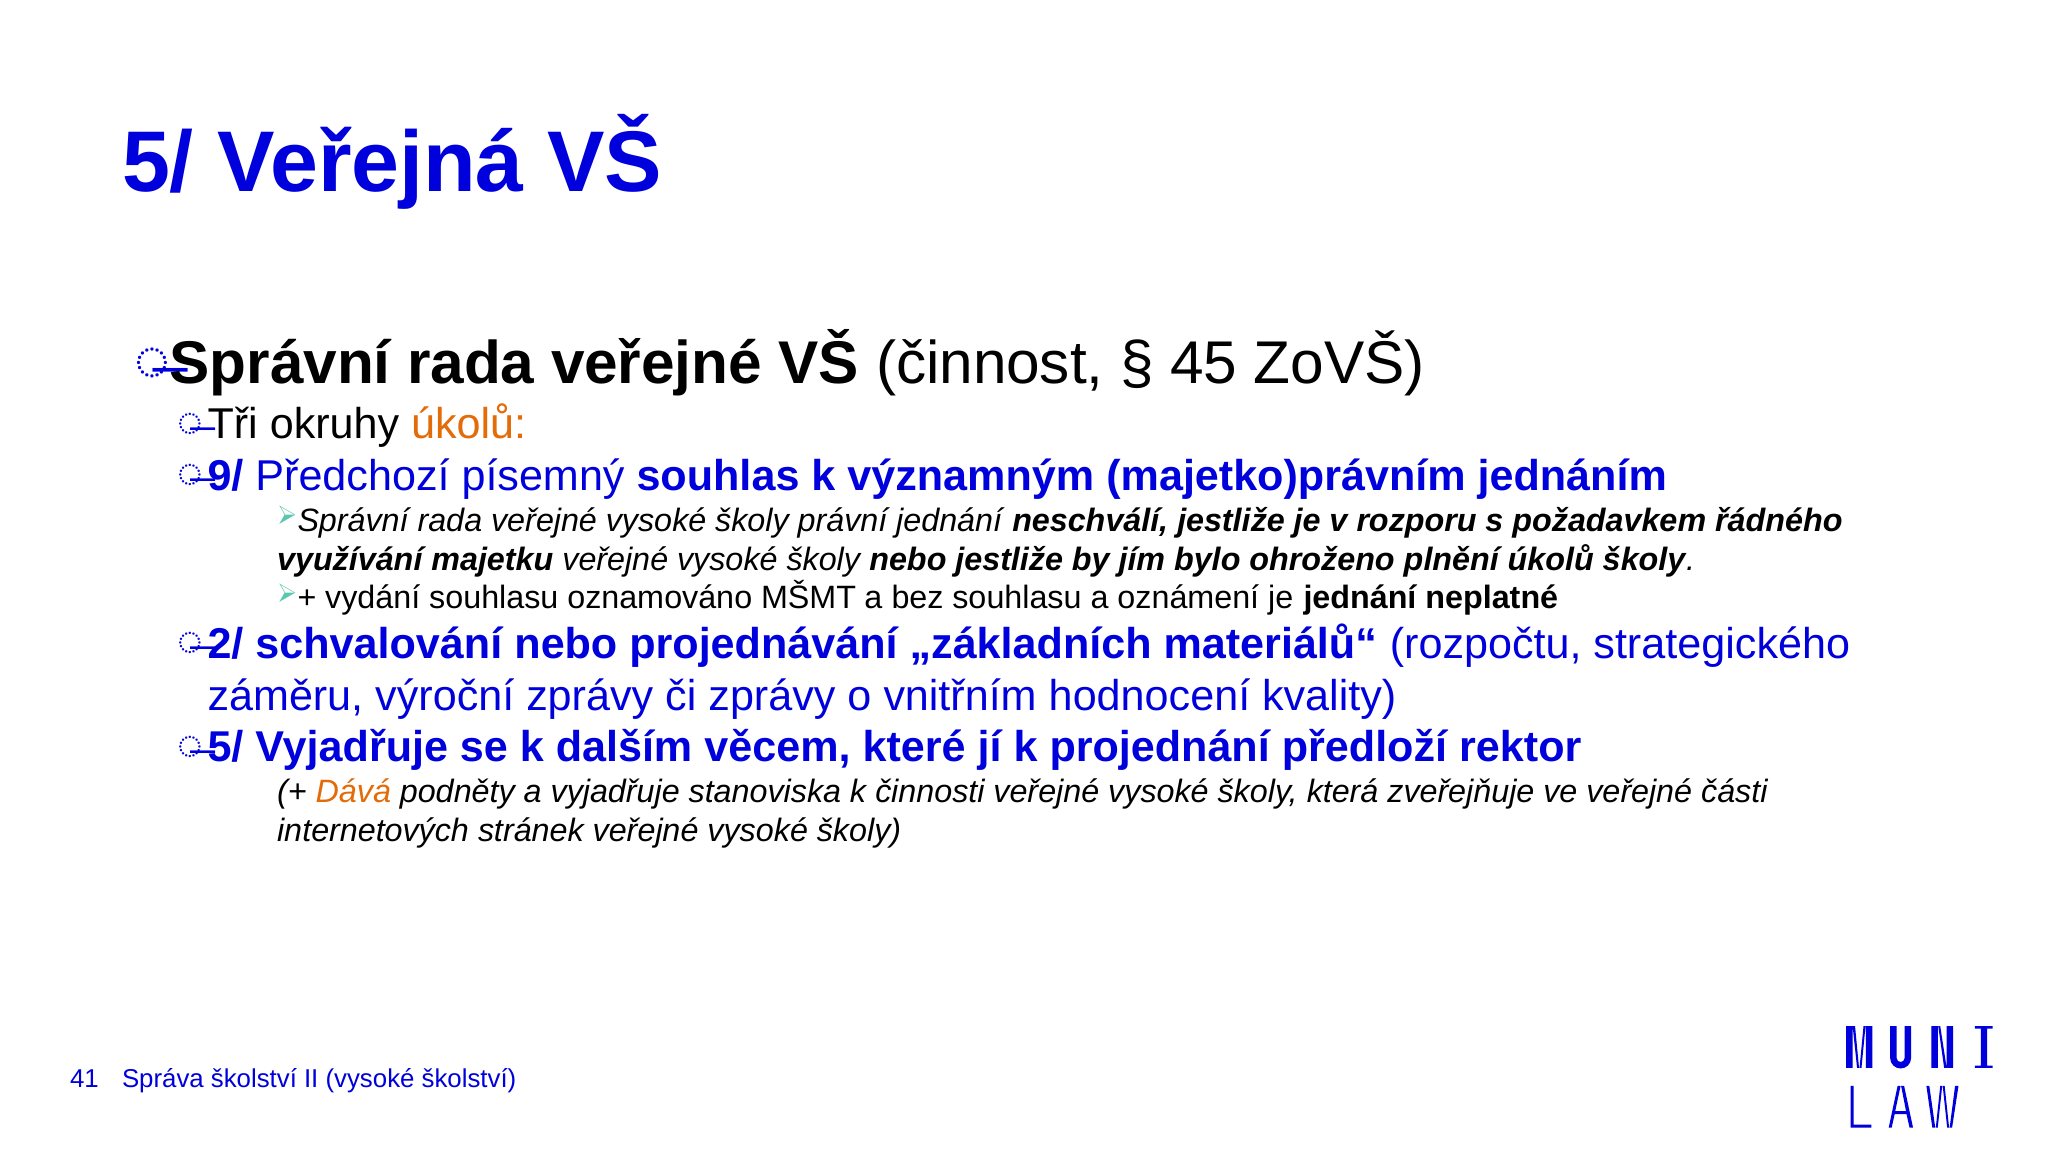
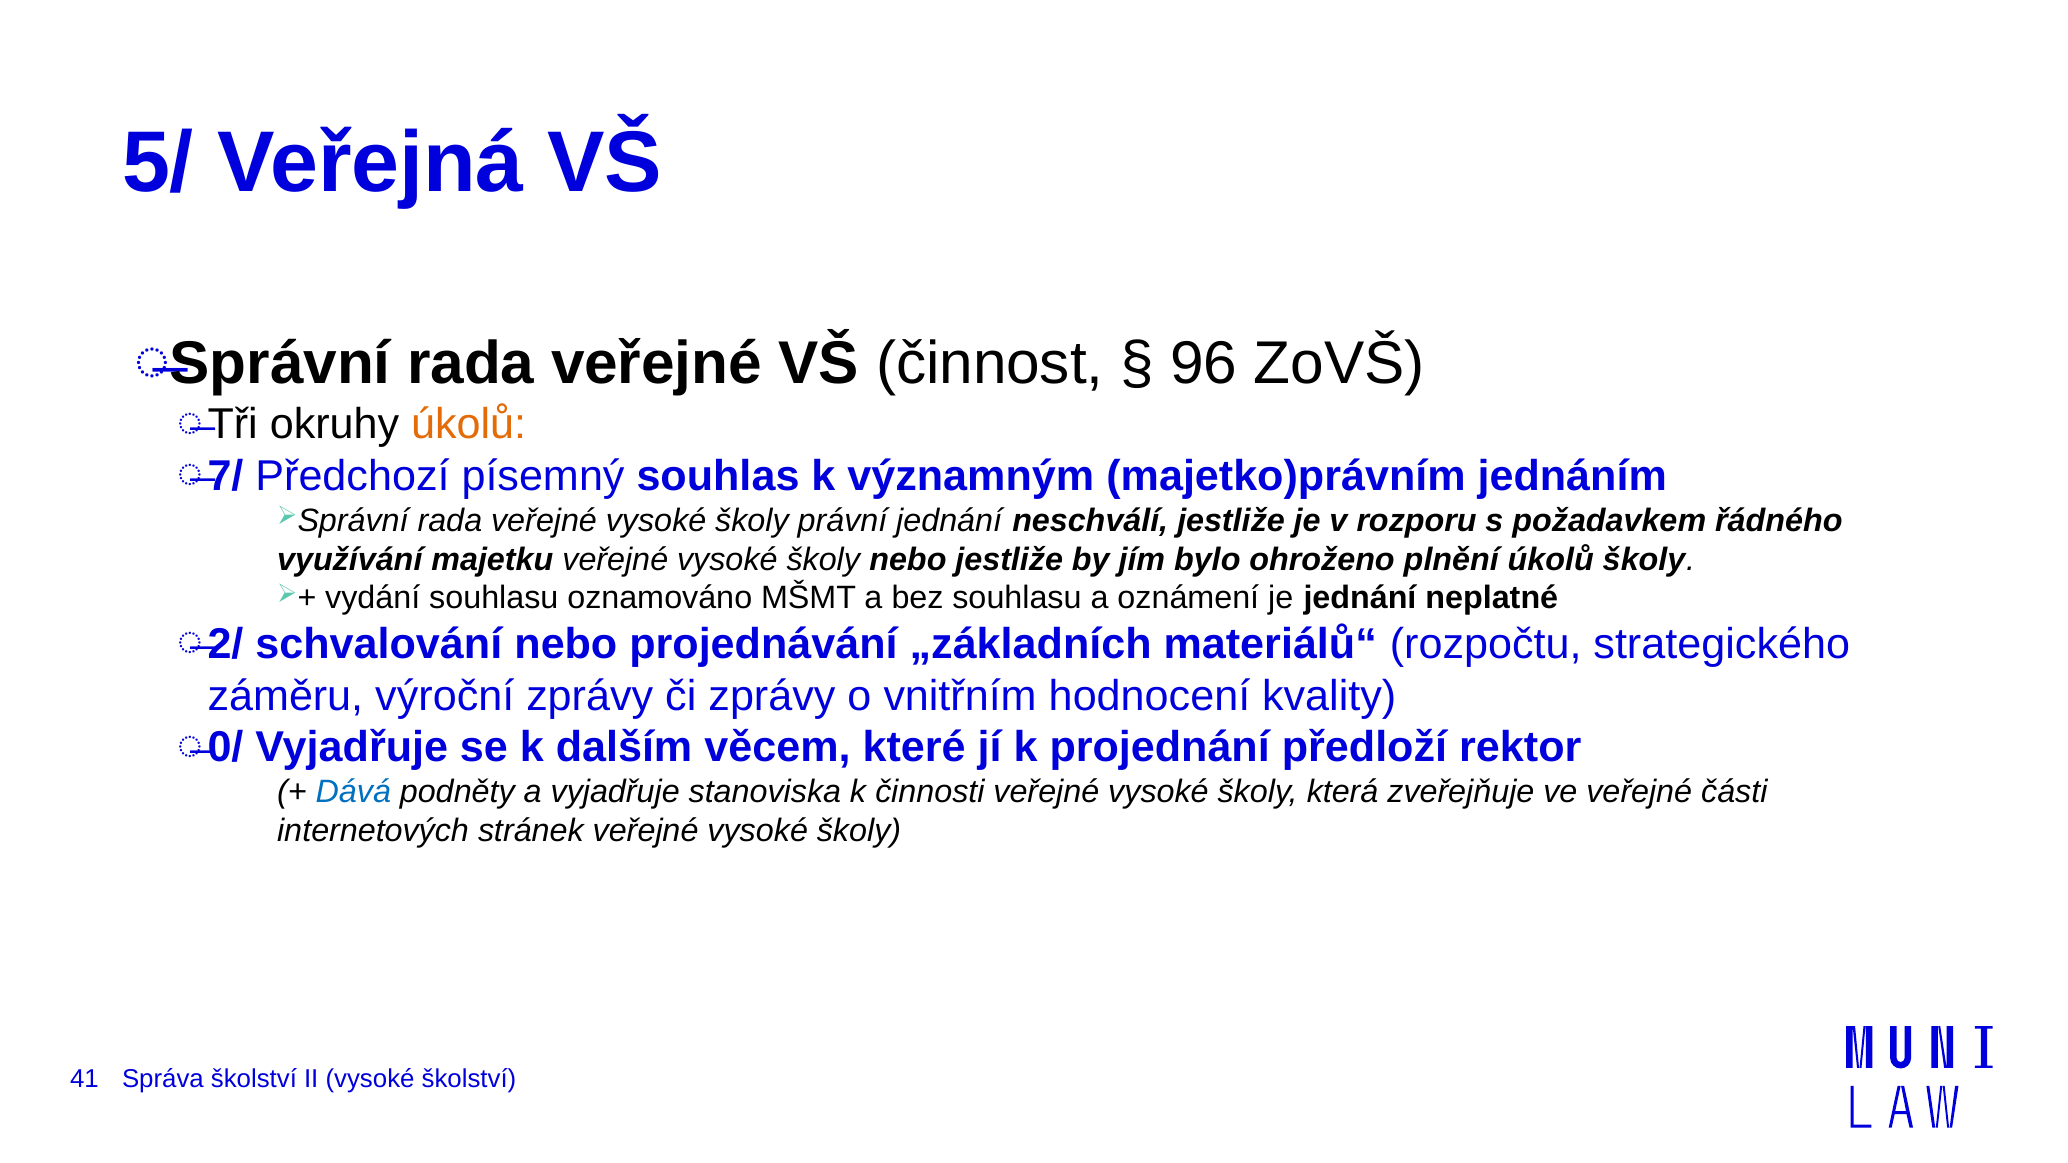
45: 45 -> 96
9/: 9/ -> 7/
5/ at (226, 748): 5/ -> 0/
Dává colour: orange -> blue
